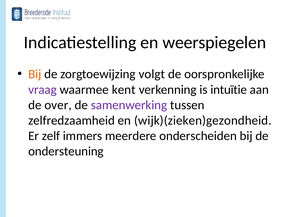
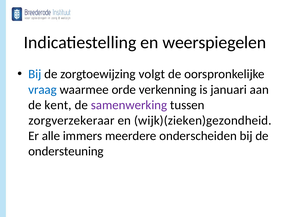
Bij at (35, 74) colour: orange -> blue
vraag colour: purple -> blue
kent: kent -> orde
intuïtie: intuïtie -> januari
over: over -> kent
zelfredzaamheid: zelfredzaamheid -> zorgverzekeraar
zelf: zelf -> alle
